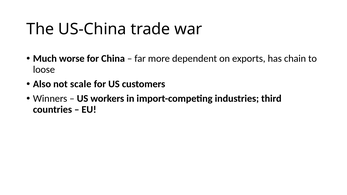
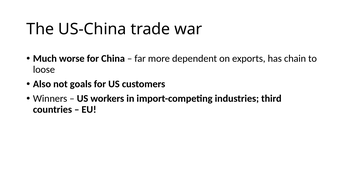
scale: scale -> goals
